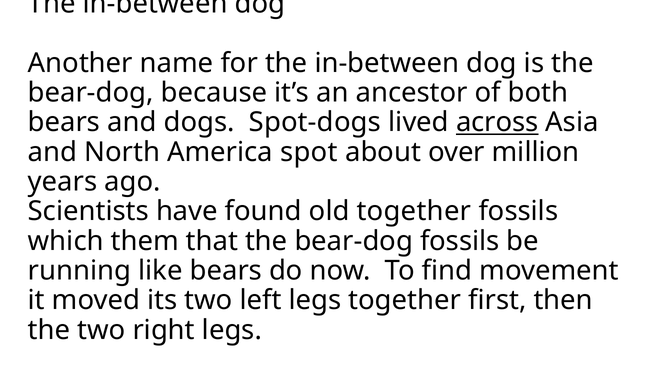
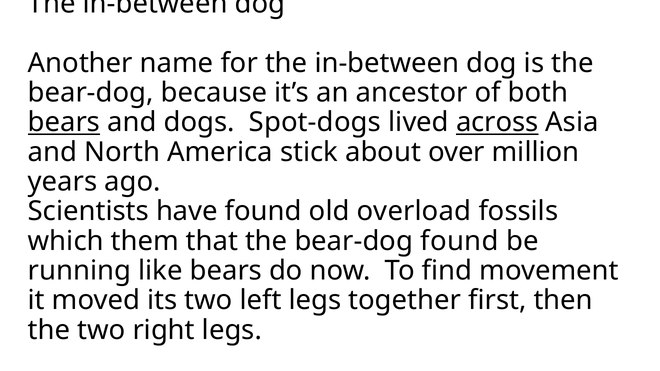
bears at (64, 122) underline: none -> present
spot: spot -> stick
old together: together -> overload
bear-dog fossils: fossils -> found
